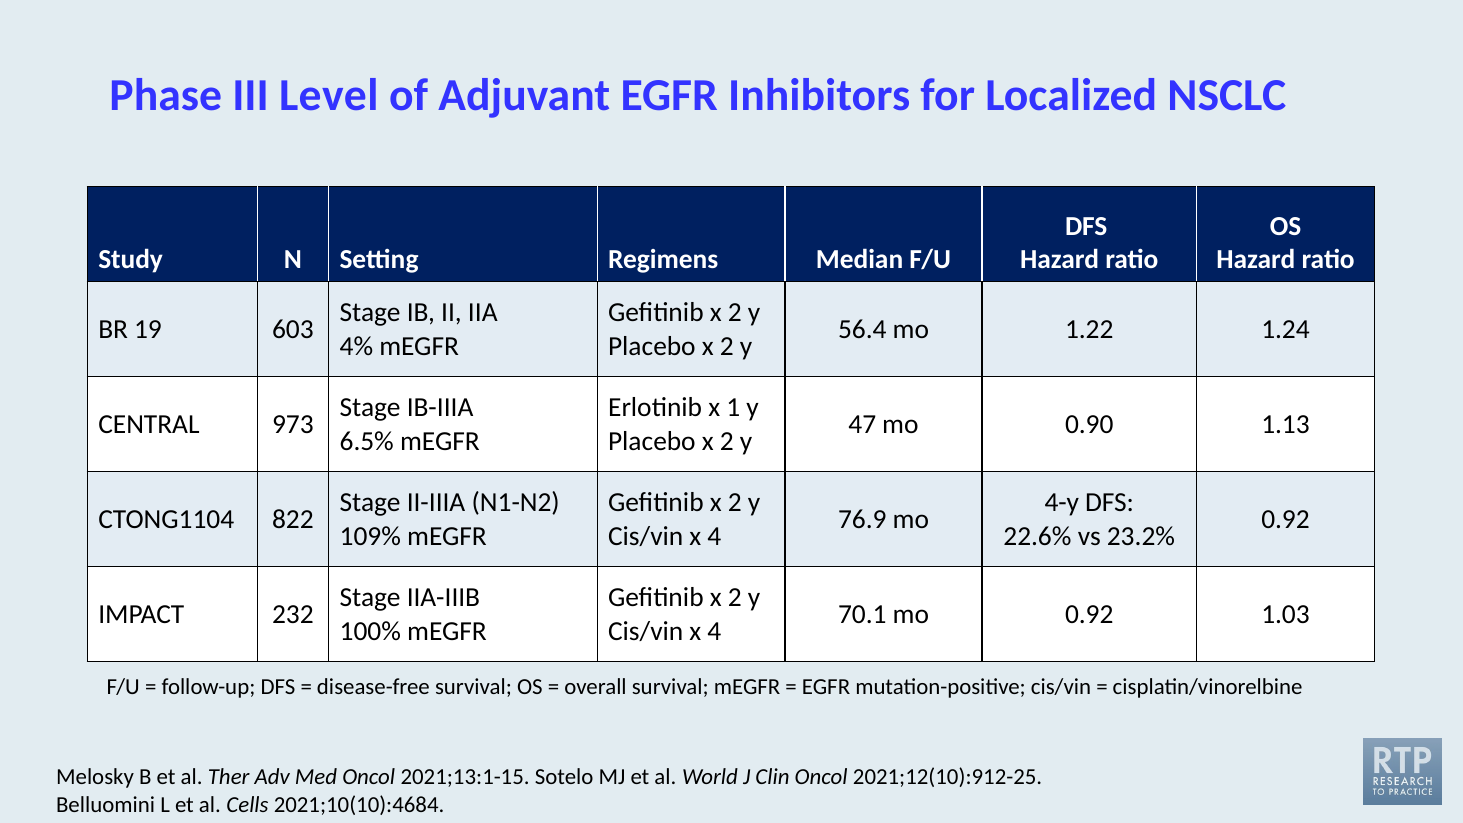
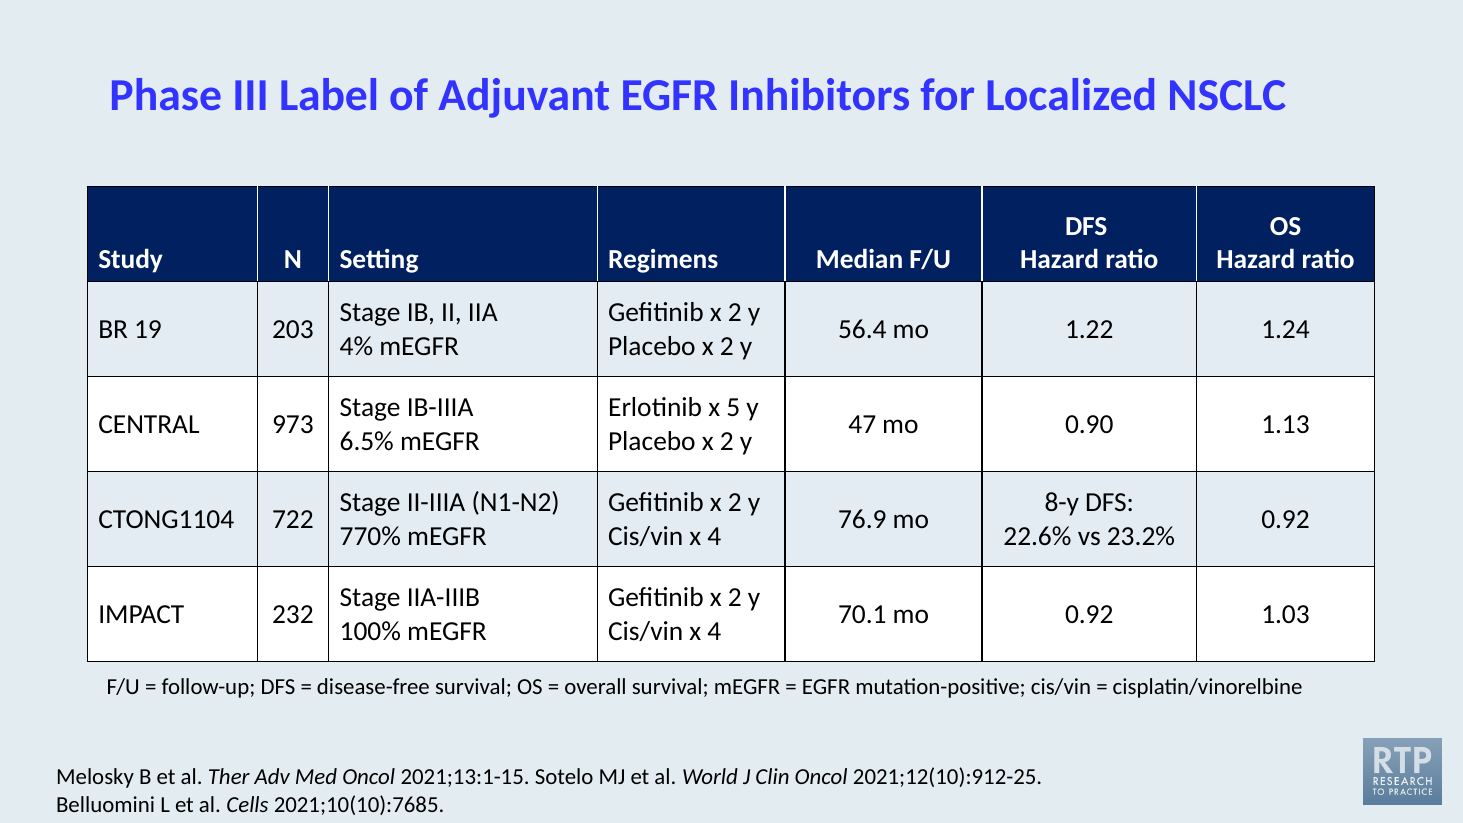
Level: Level -> Label
603: 603 -> 203
1: 1 -> 5
4-y: 4-y -> 8-y
822: 822 -> 722
109%: 109% -> 770%
2021;10(10):4684: 2021;10(10):4684 -> 2021;10(10):7685
